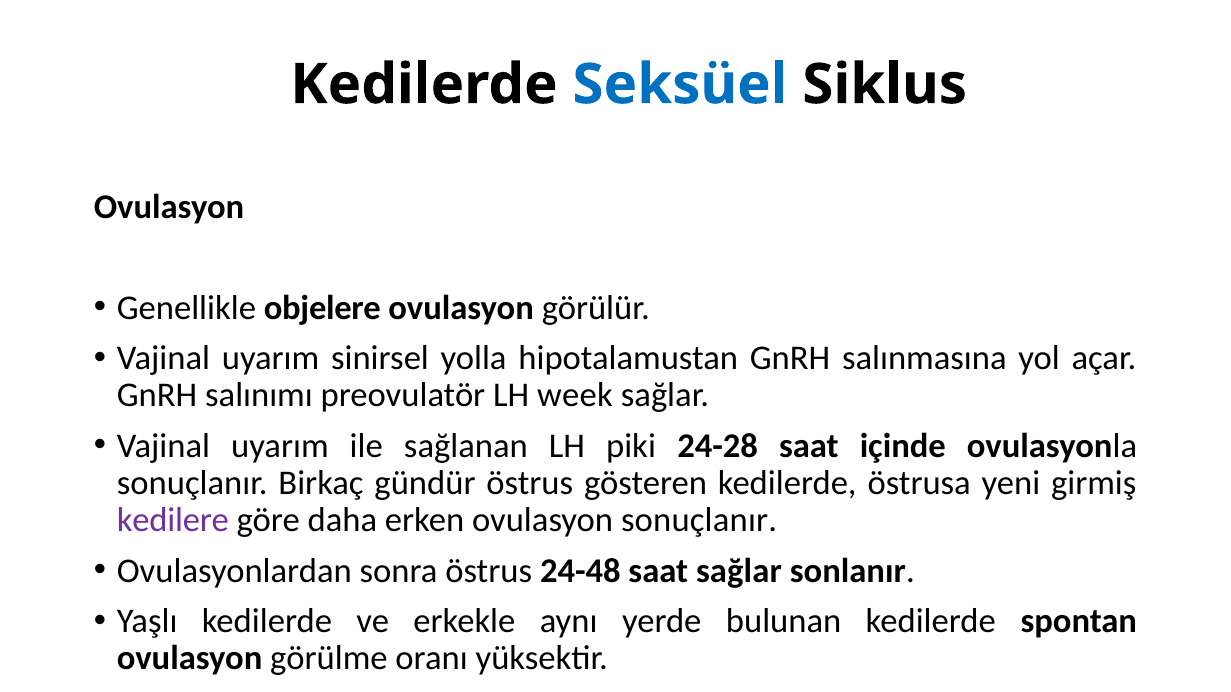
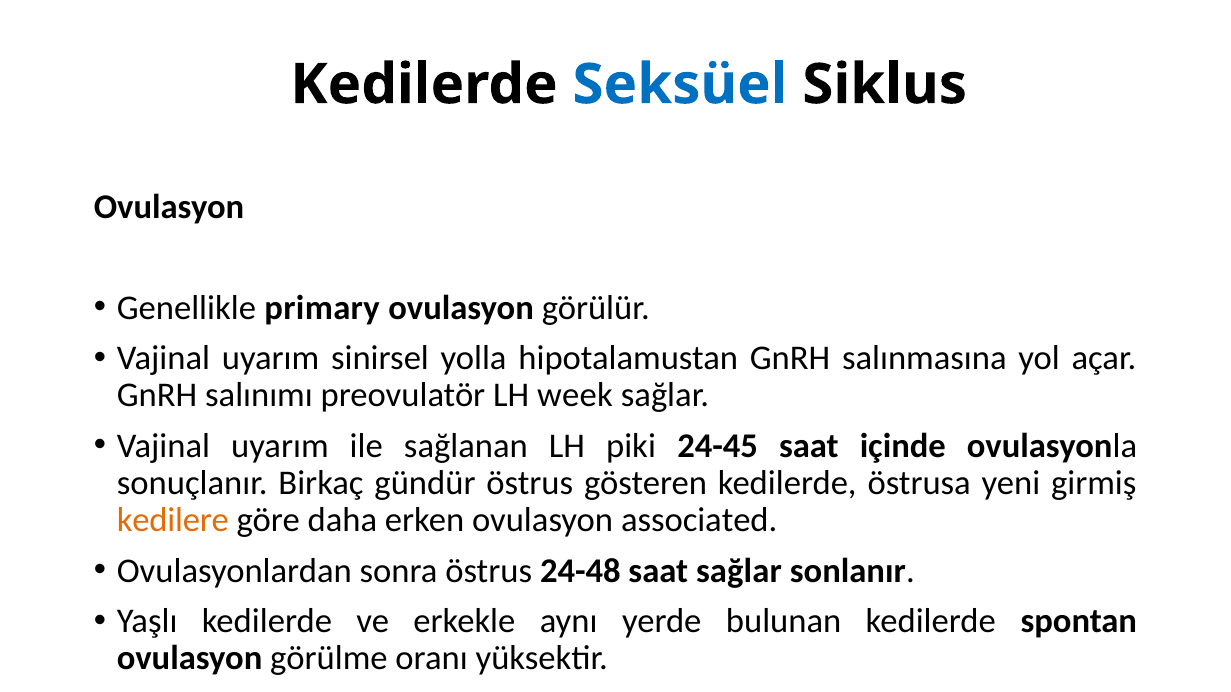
objelere: objelere -> primary
24-28: 24-28 -> 24-45
kedilere colour: purple -> orange
ovulasyon sonuçlanır: sonuçlanır -> associated
